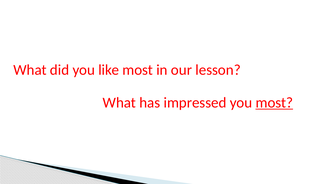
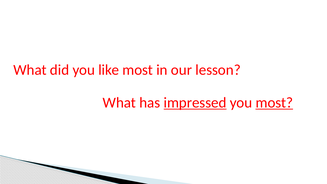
impressed underline: none -> present
